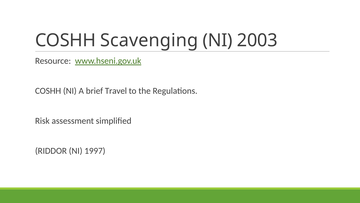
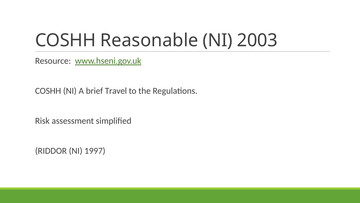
Scavenging: Scavenging -> Reasonable
